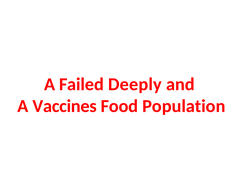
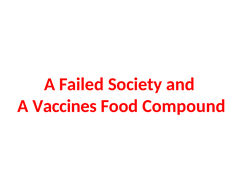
Deeply: Deeply -> Society
Population: Population -> Compound
